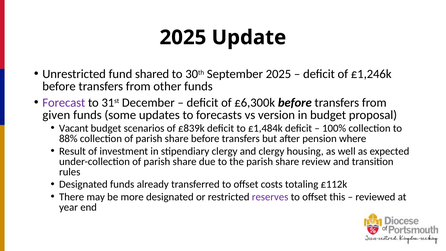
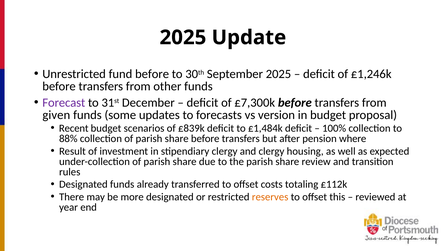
fund shared: shared -> before
£6,300k: £6,300k -> £7,300k
Vacant: Vacant -> Recent
reserves colour: purple -> orange
